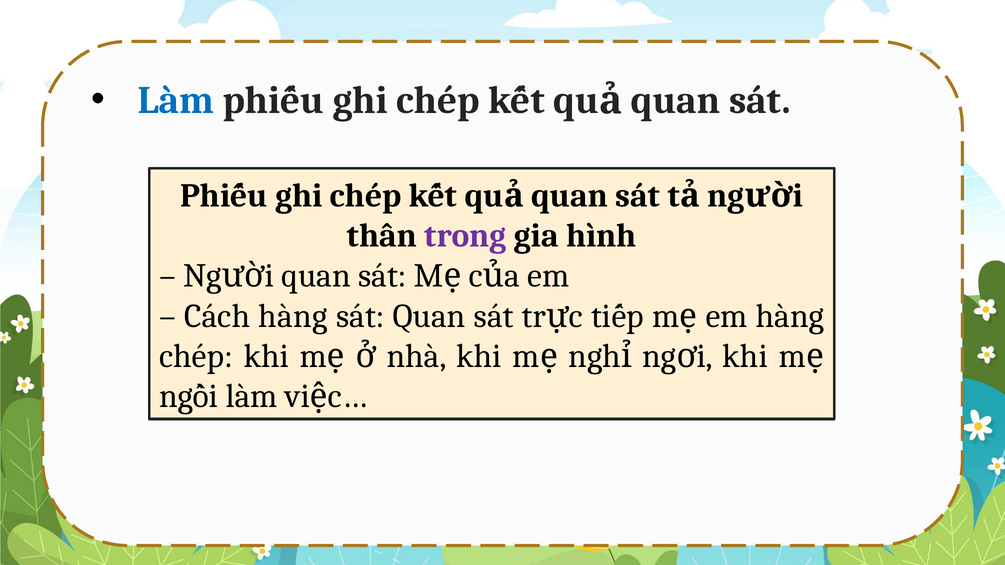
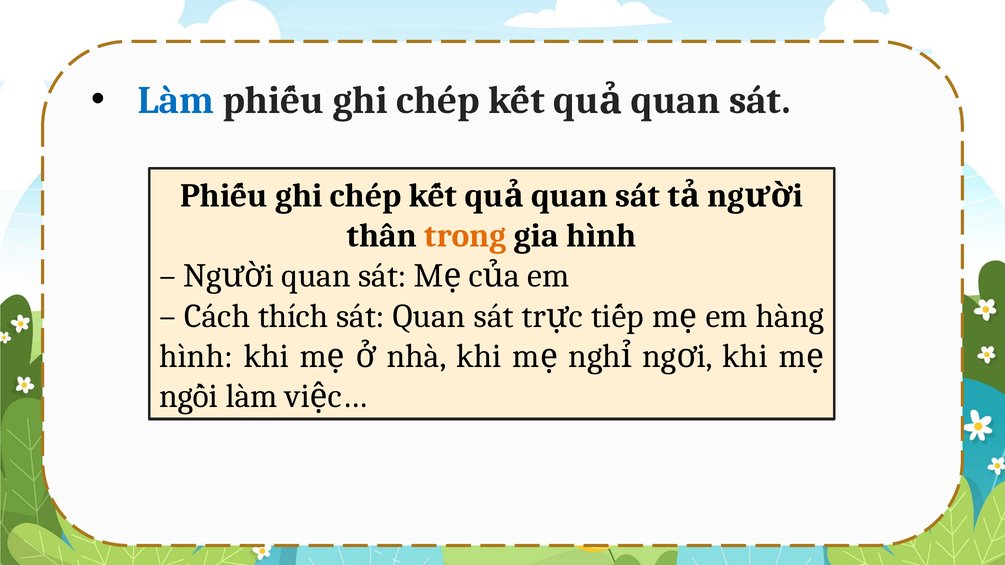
trong colour: purple -> orange
Cách hàng: hàng -> thích
chép at (196, 356): chép -> hình
